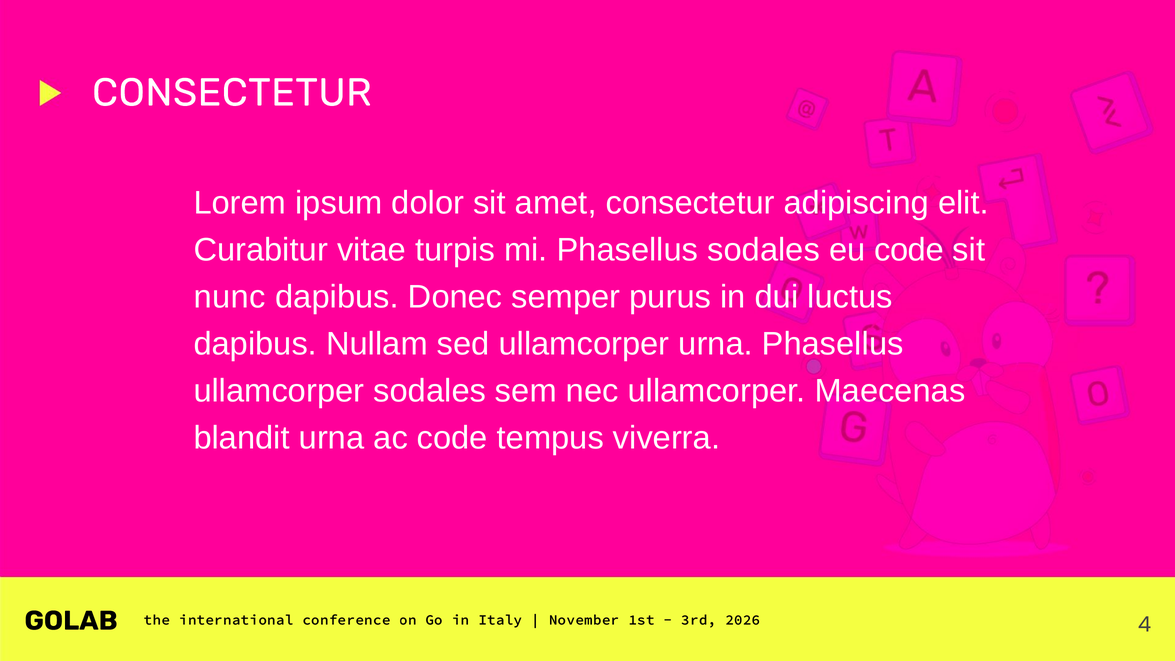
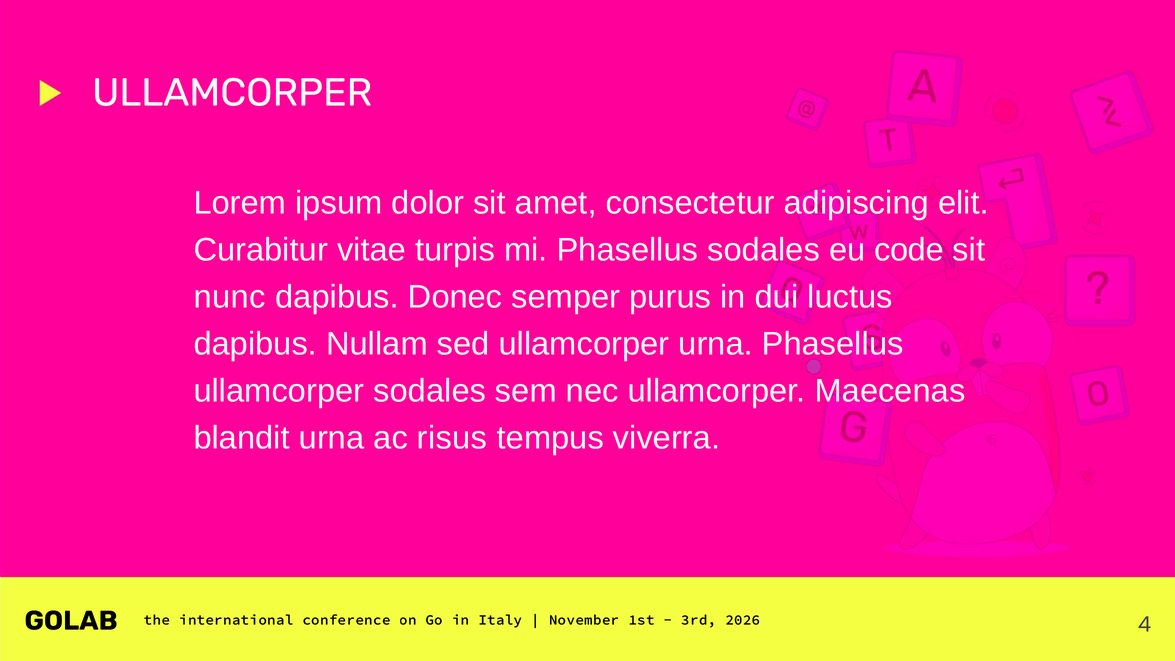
CONSECTETUR at (232, 93): CONSECTETUR -> ULLAMCORPER
ac code: code -> risus
